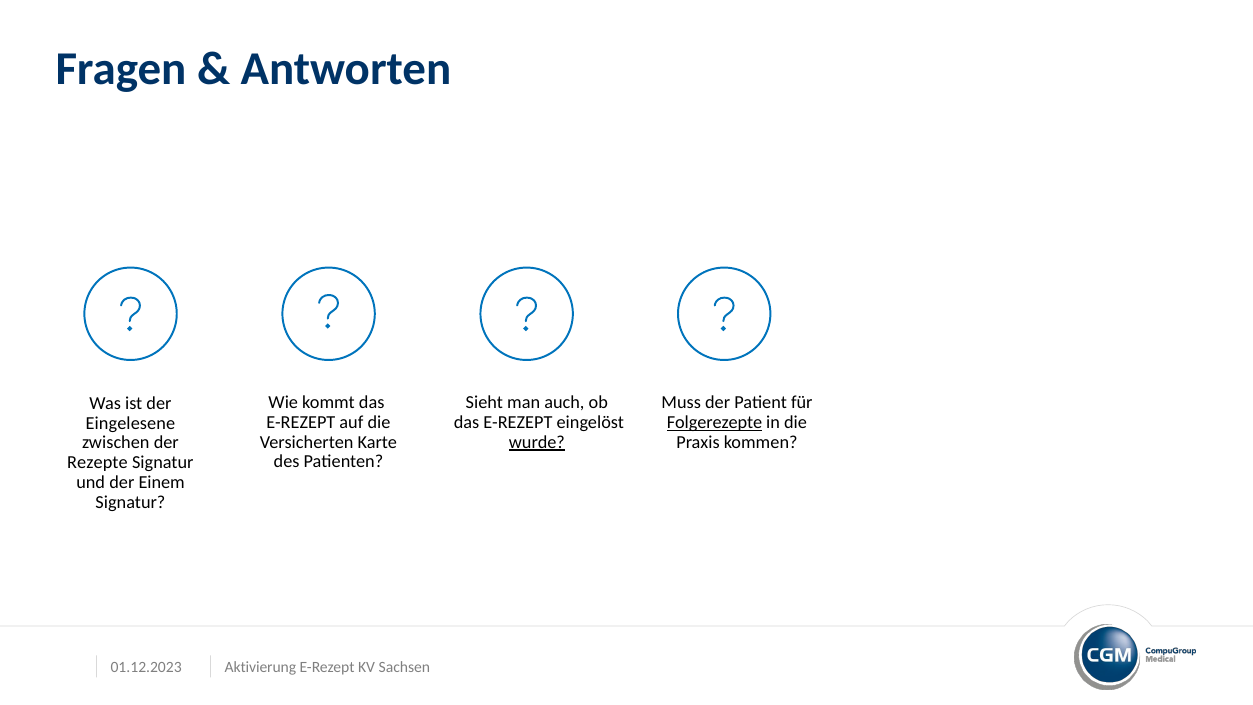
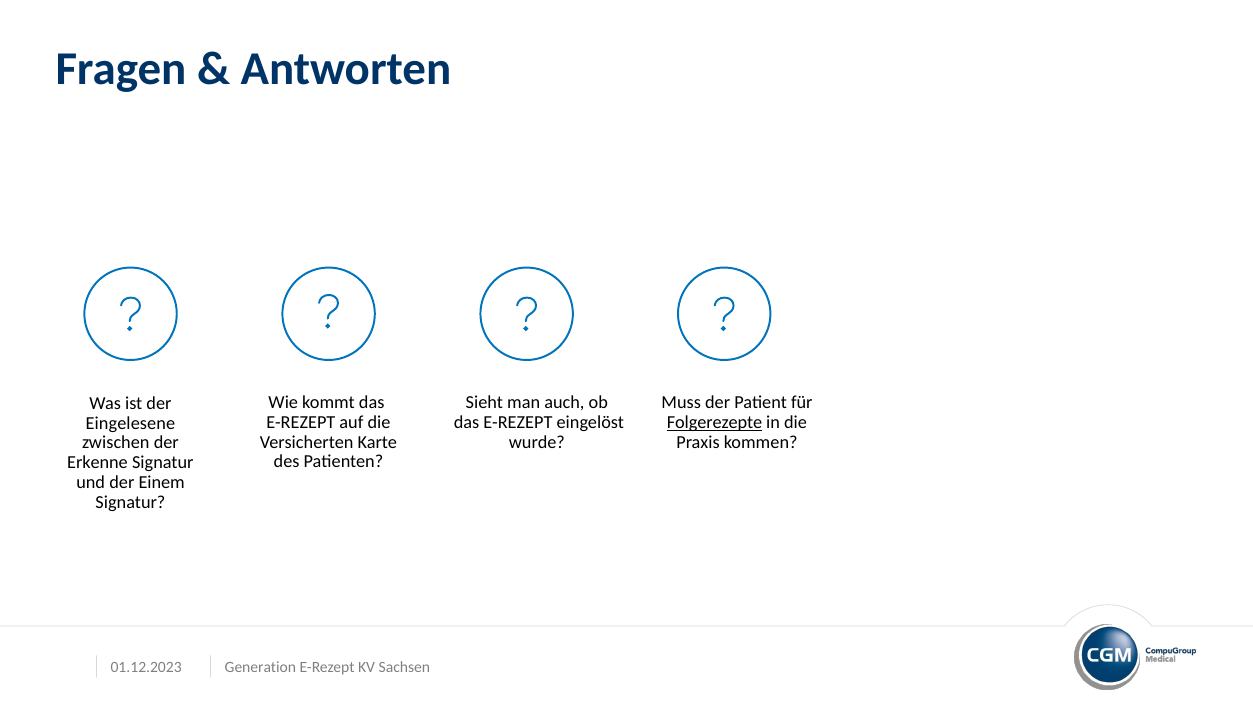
wurde underline: present -> none
Rezepte: Rezepte -> Erkenne
Aktivierung: Aktivierung -> Generation
